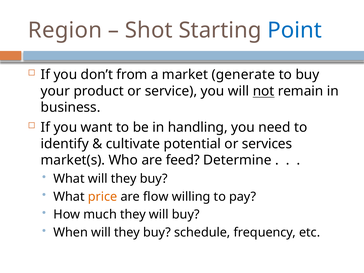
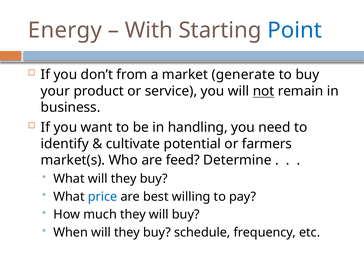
Region: Region -> Energy
Shot: Shot -> With
services: services -> farmers
price colour: orange -> blue
flow: flow -> best
